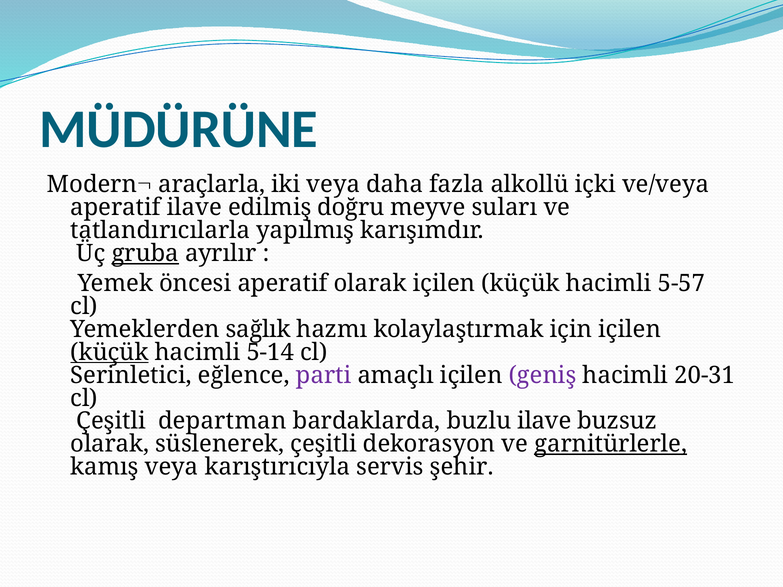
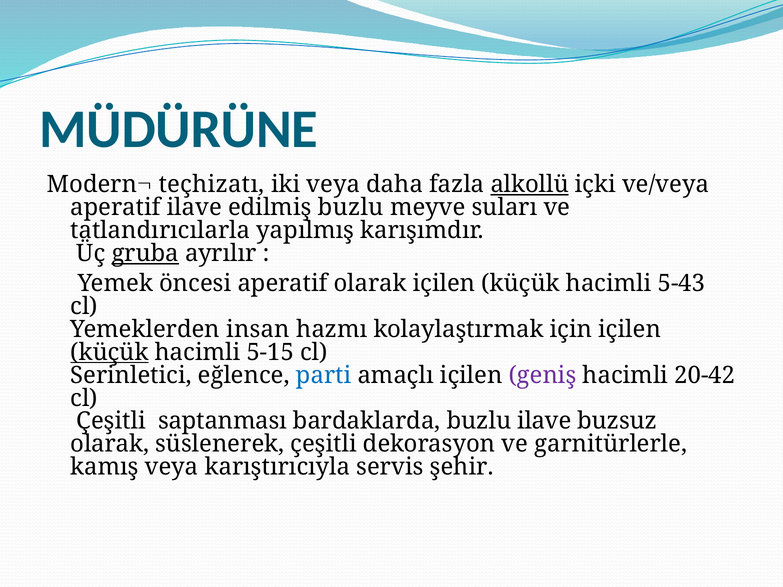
araçlarla: araçlarla -> teçhizatı
alkollü underline: none -> present
edilmiş doğru: doğru -> buzlu
5-57: 5-57 -> 5-43
sağlık: sağlık -> insan
5-14: 5-14 -> 5-15
parti colour: purple -> blue
20-31: 20-31 -> 20-42
departman: departman -> saptanması
garnitürlerle underline: present -> none
